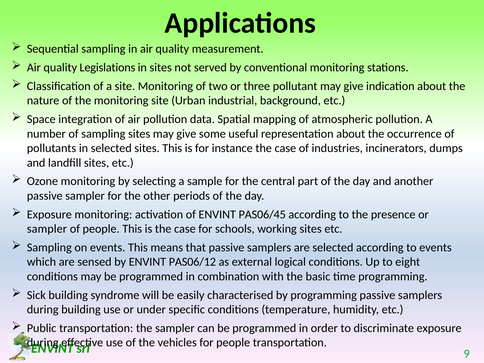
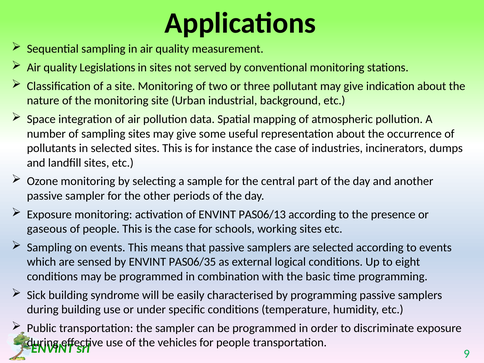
PAS06/45: PAS06/45 -> PAS06/13
sampler at (47, 229): sampler -> gaseous
PAS06/12: PAS06/12 -> PAS06/35
